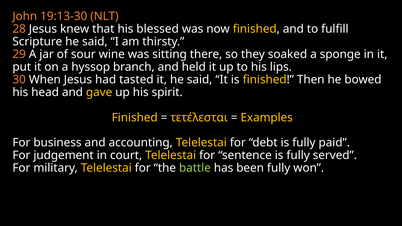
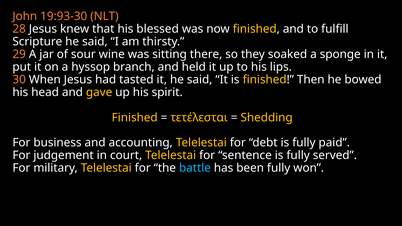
19:13-30: 19:13-30 -> 19:93-30
Examples: Examples -> Shedding
battle colour: light green -> light blue
